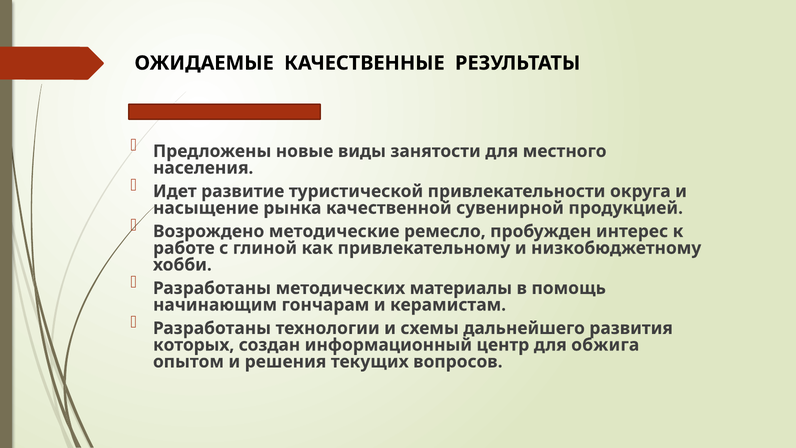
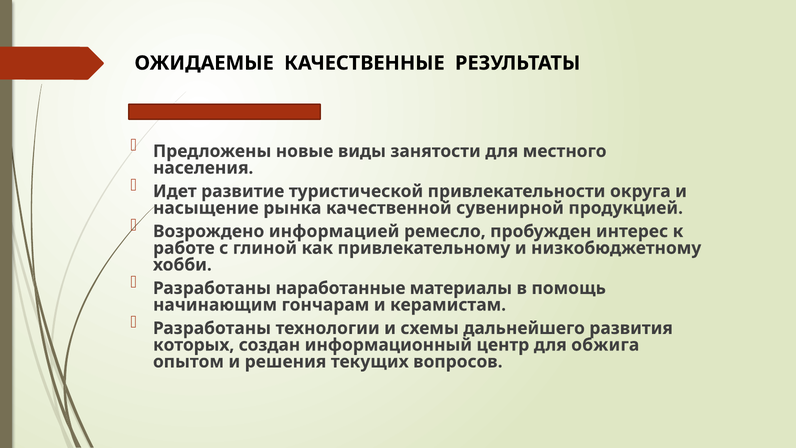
методические: методические -> информацией
методических: методических -> наработанные
